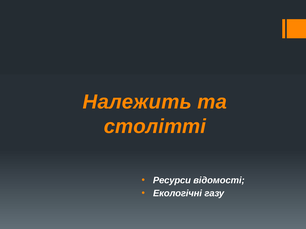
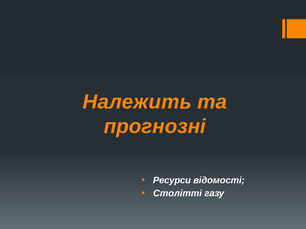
столітті: столітті -> прогнозні
Екологічні: Екологічні -> Столітті
